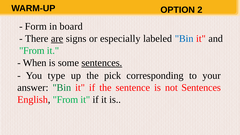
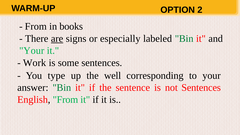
Form at (36, 26): Form -> From
board: board -> books
Bin at (184, 39) colour: blue -> green
From at (32, 51): From -> Your
When: When -> Work
sentences at (102, 63) underline: present -> none
pick: pick -> well
